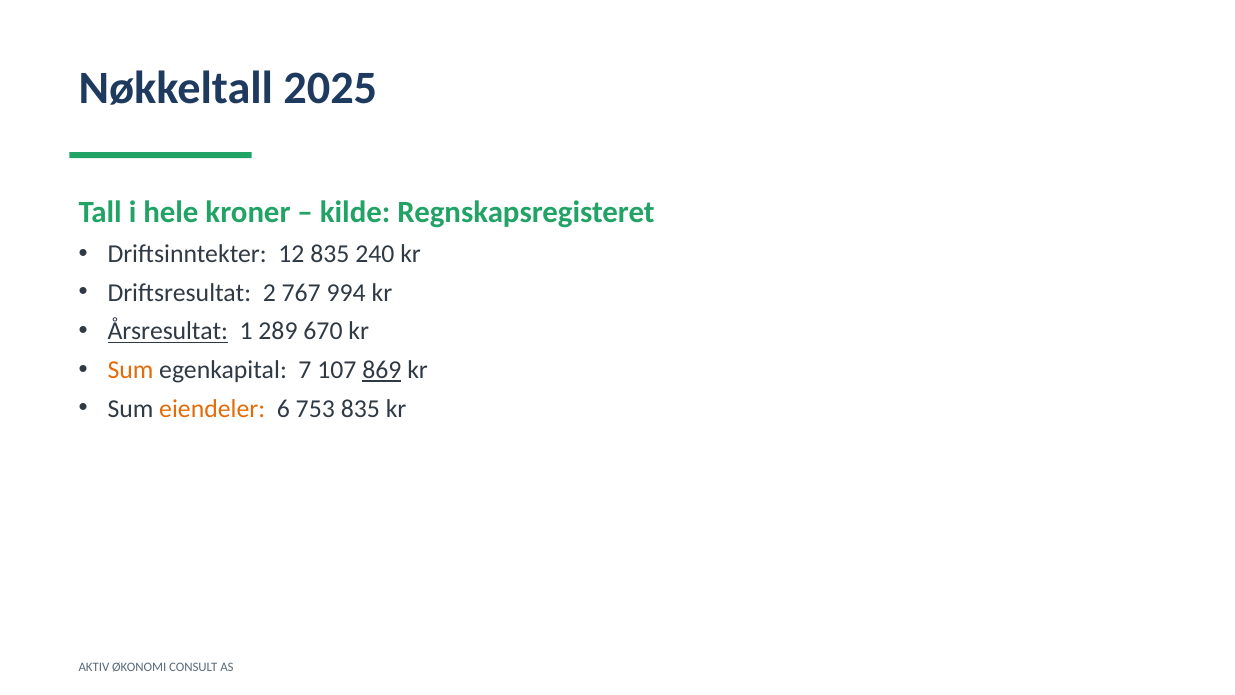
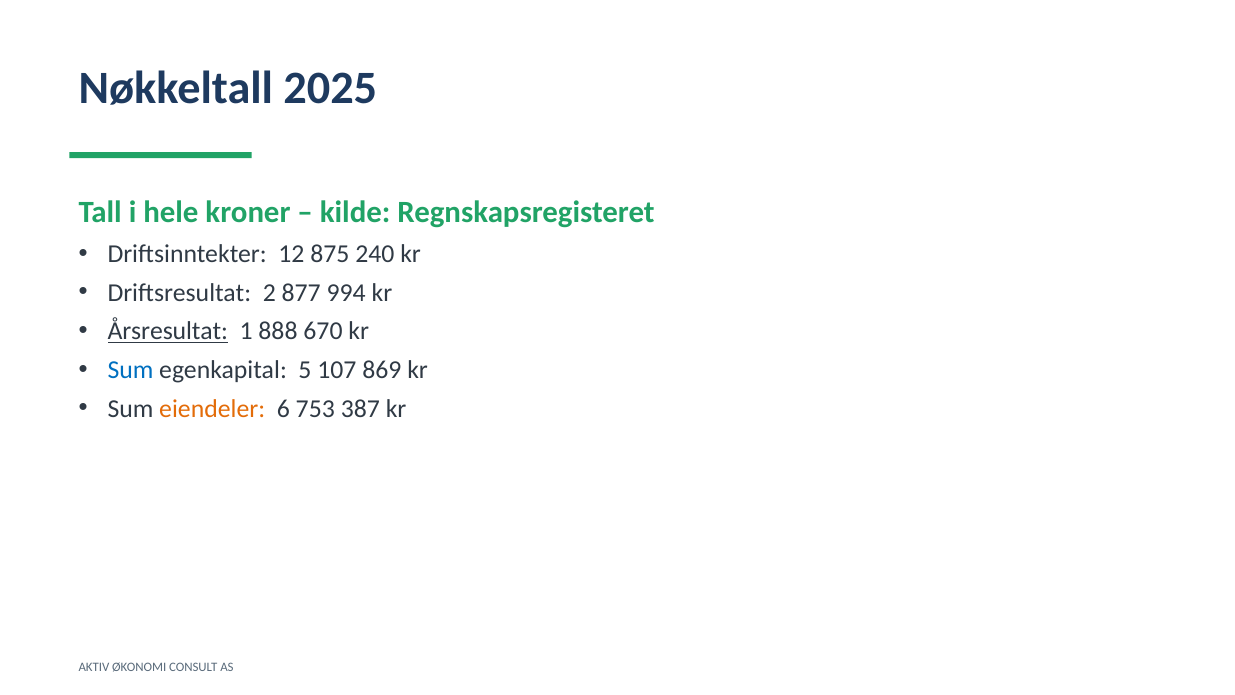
12 835: 835 -> 875
767: 767 -> 877
289: 289 -> 888
Sum at (130, 370) colour: orange -> blue
7: 7 -> 5
869 underline: present -> none
753 835: 835 -> 387
